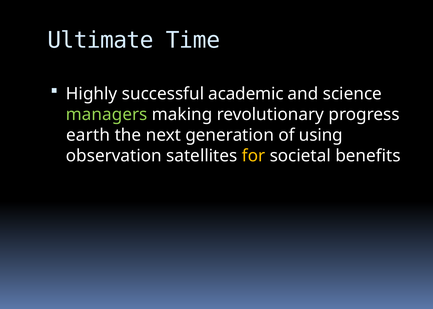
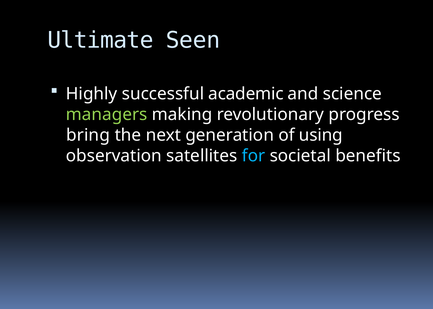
Time: Time -> Seen
earth: earth -> bring
for colour: yellow -> light blue
